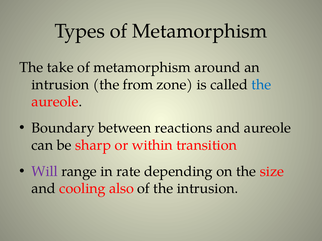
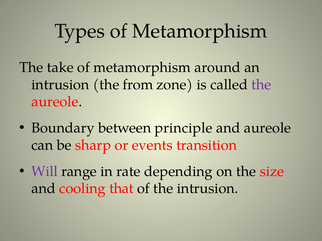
the at (261, 85) colour: blue -> purple
reactions: reactions -> principle
within: within -> events
also: also -> that
